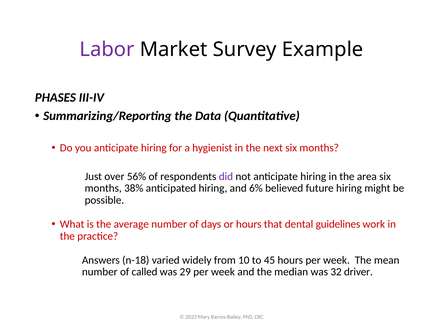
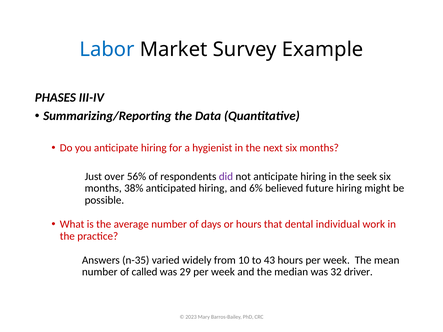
Labor colour: purple -> blue
area: area -> seek
guidelines: guidelines -> individual
n-18: n-18 -> n-35
45: 45 -> 43
